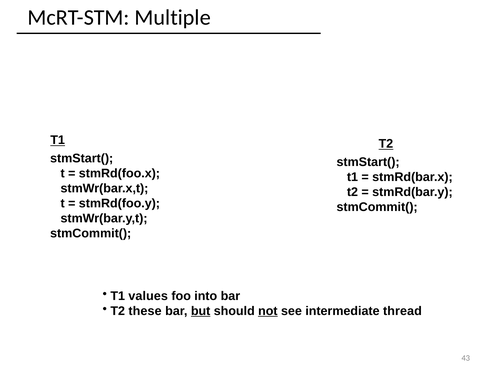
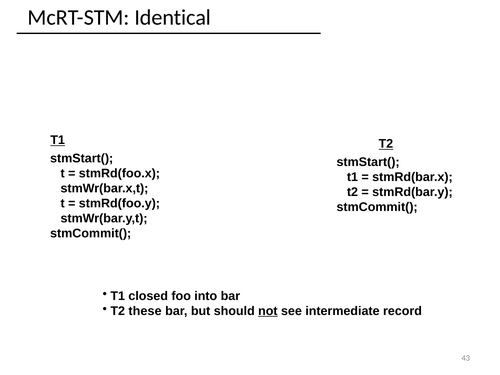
Multiple: Multiple -> Identical
values: values -> closed
but underline: present -> none
thread: thread -> record
